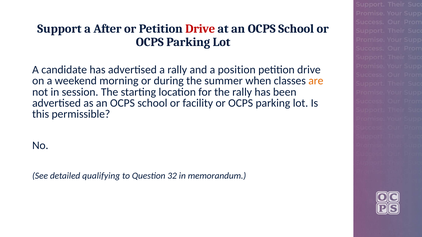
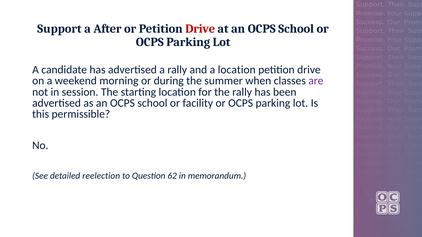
a position: position -> location
are colour: orange -> purple
qualifying: qualifying -> reelection
32: 32 -> 62
